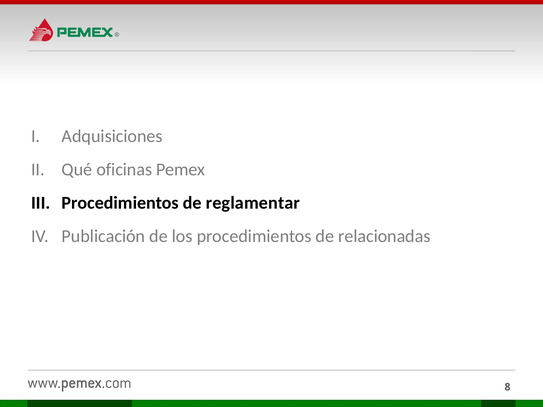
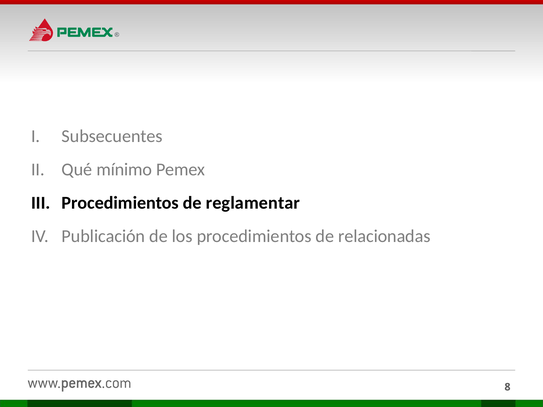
Adquisiciones: Adquisiciones -> Subsecuentes
oficinas: oficinas -> mínimo
